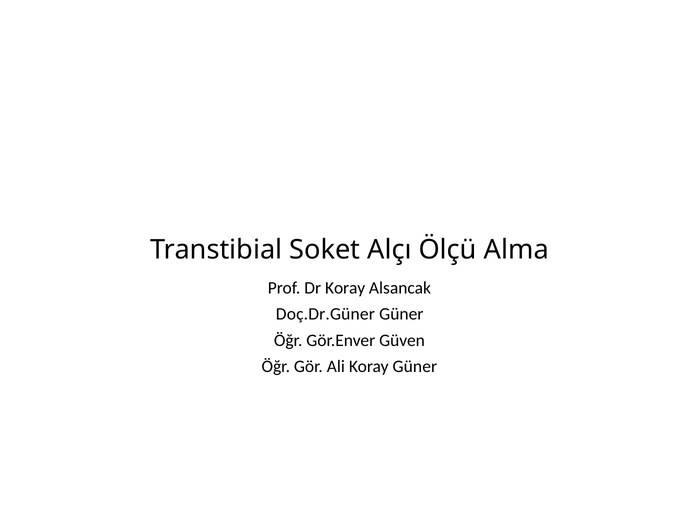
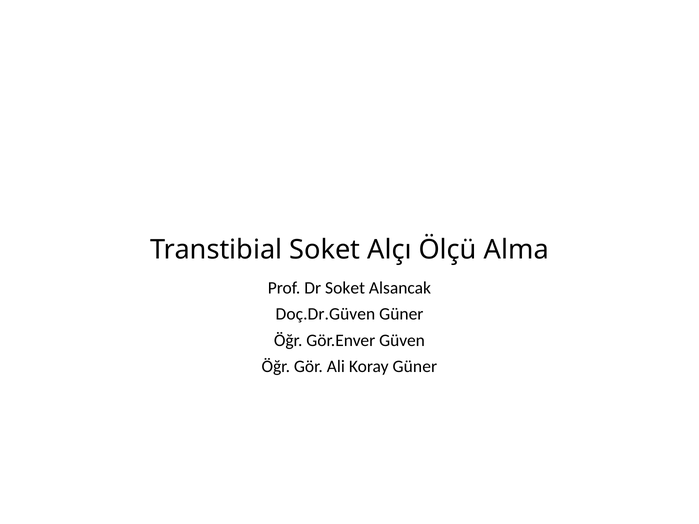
Dr Koray: Koray -> Soket
Doç.Dr.Güner: Doç.Dr.Güner -> Doç.Dr.Güven
